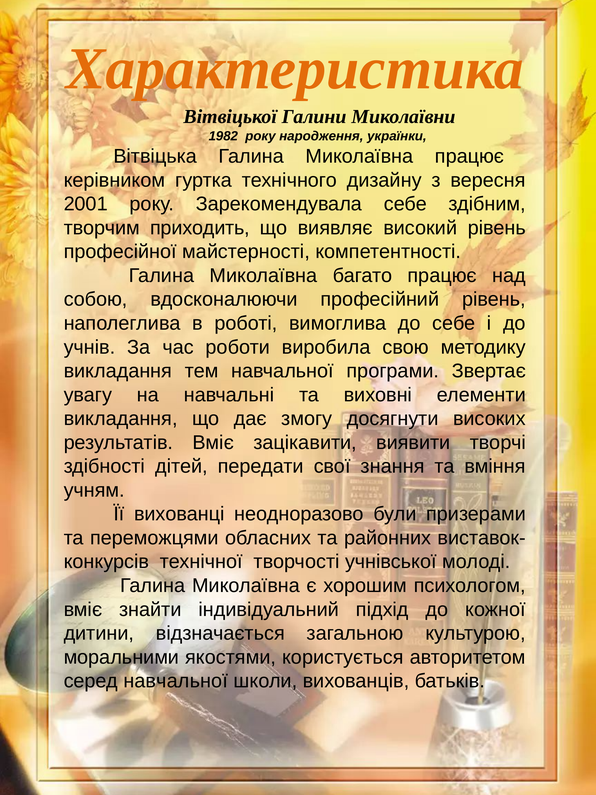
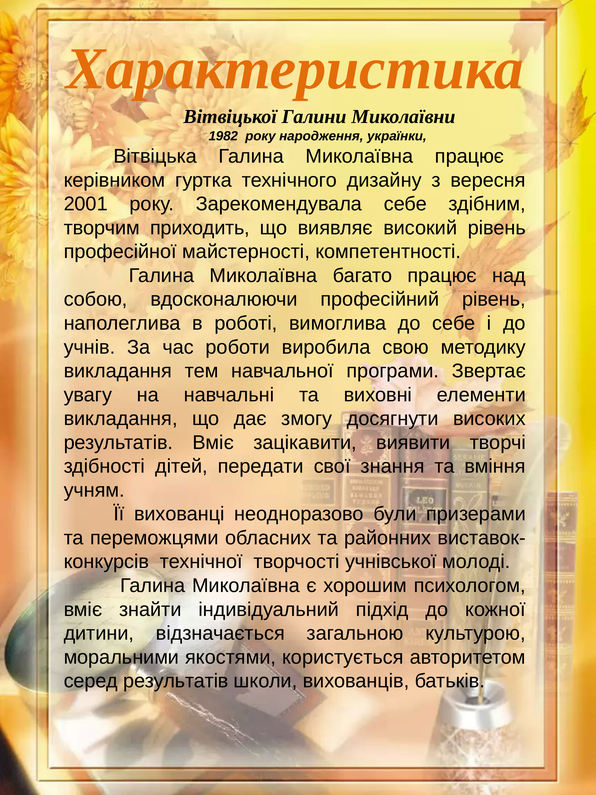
серед навчальної: навчальної -> результатів
